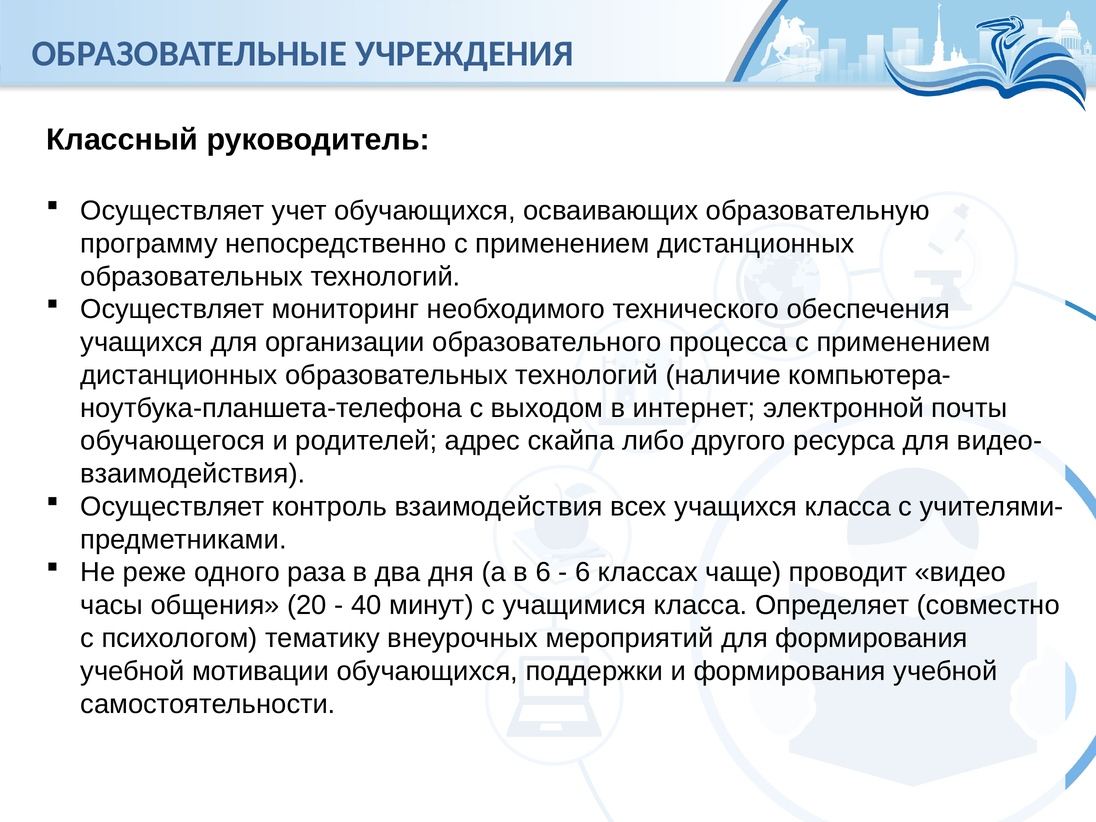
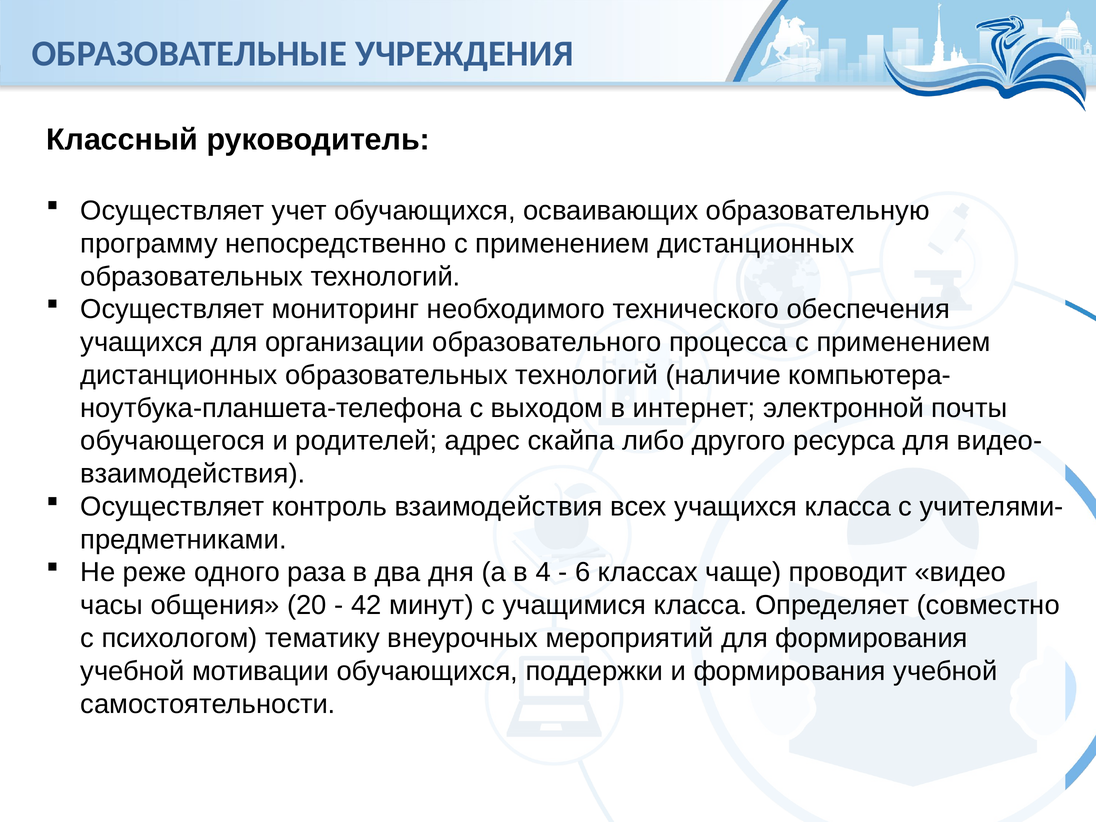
в 6: 6 -> 4
40: 40 -> 42
